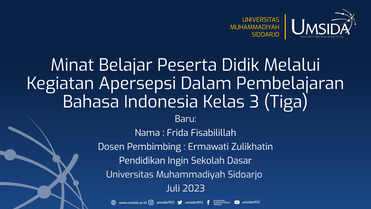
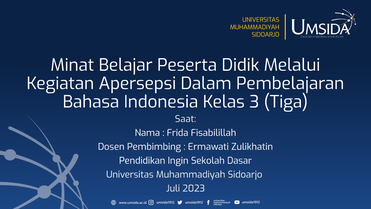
Baru: Baru -> Saat
